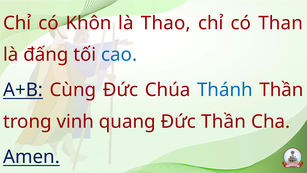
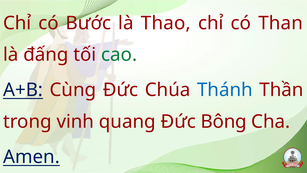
Khôn: Khôn -> Bước
cao colour: blue -> green
Đức Thần: Thần -> Bông
